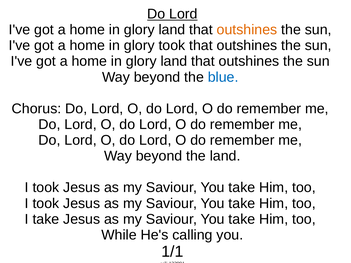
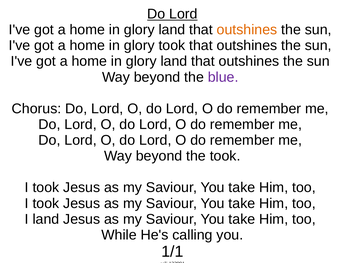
blue colour: blue -> purple
the land: land -> took
I take: take -> land
